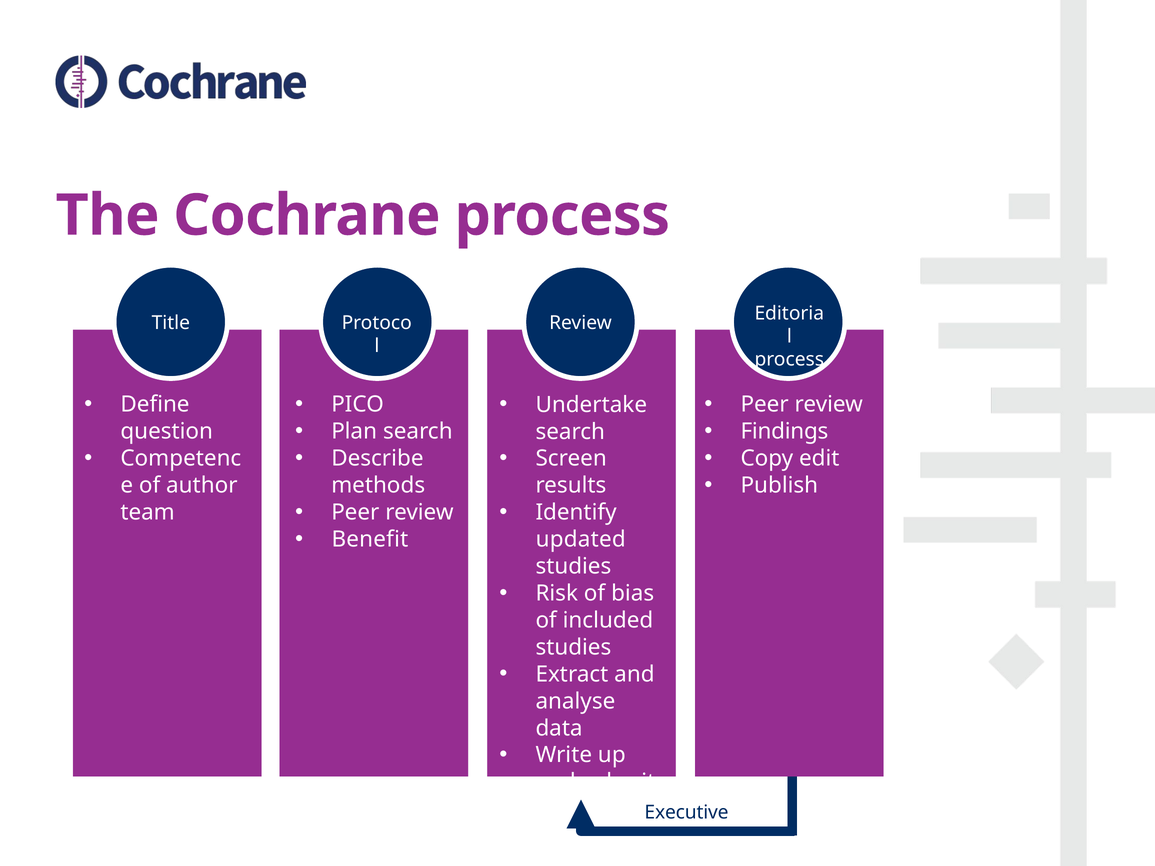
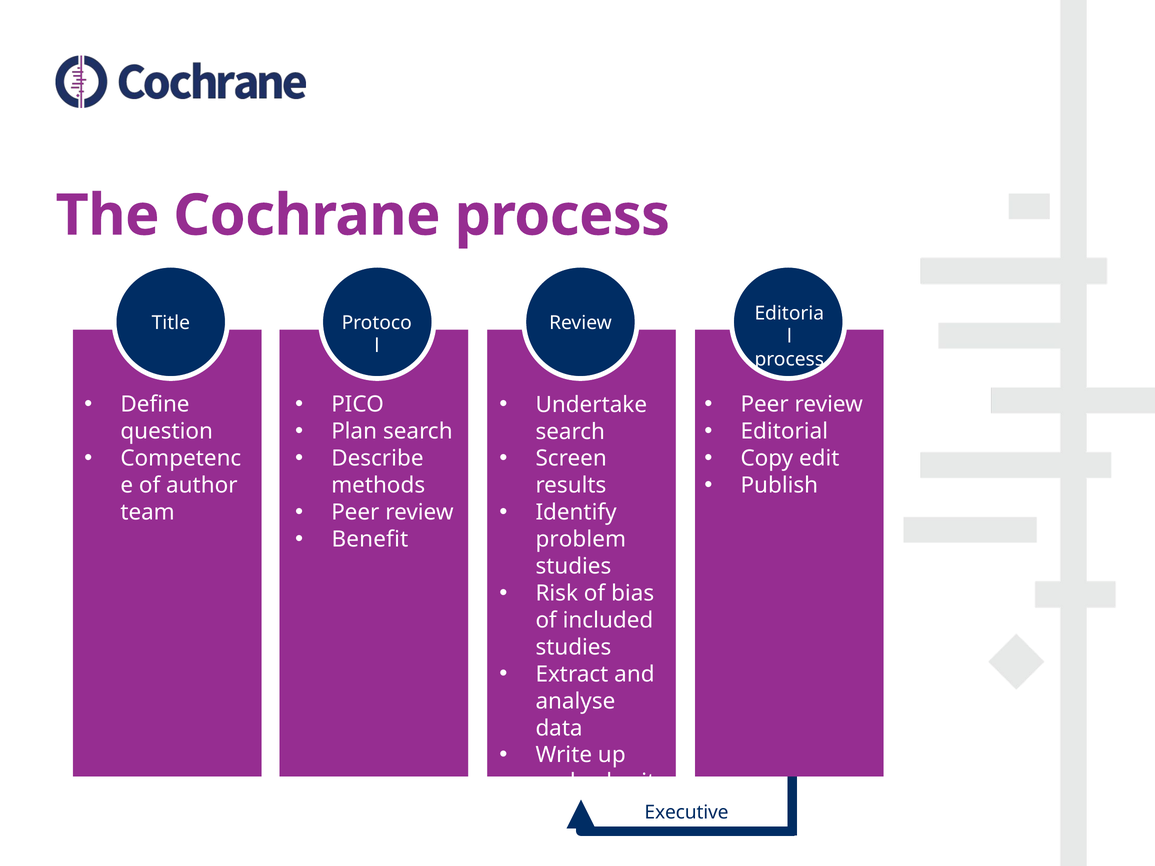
Findings: Findings -> Editorial
updated: updated -> problem
